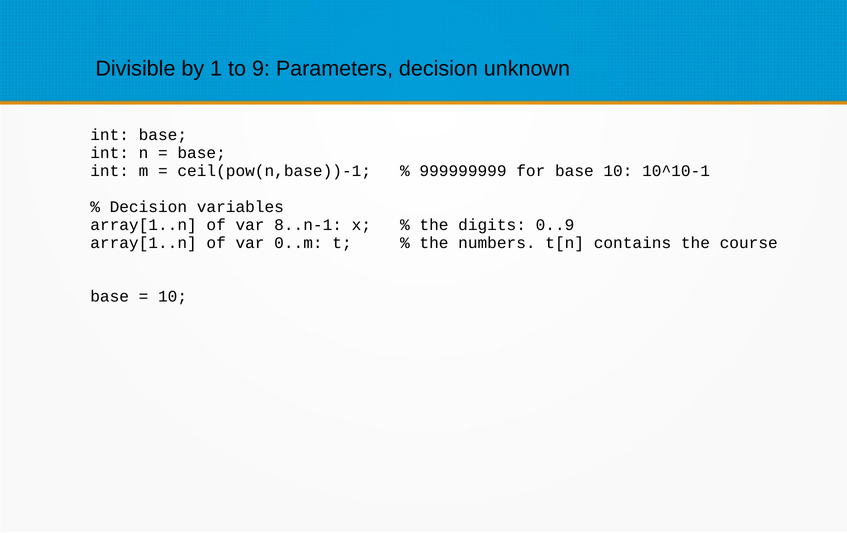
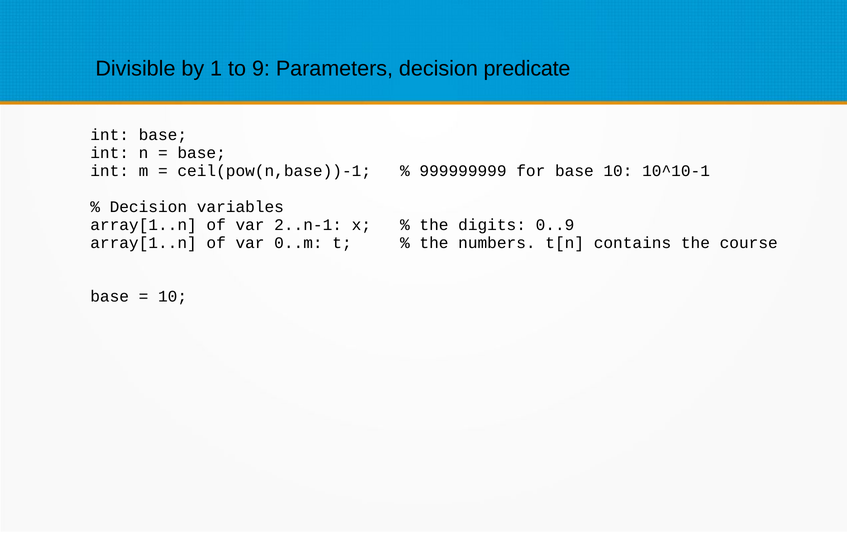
unknown: unknown -> predicate
8..n-1: 8..n-1 -> 2..n-1
